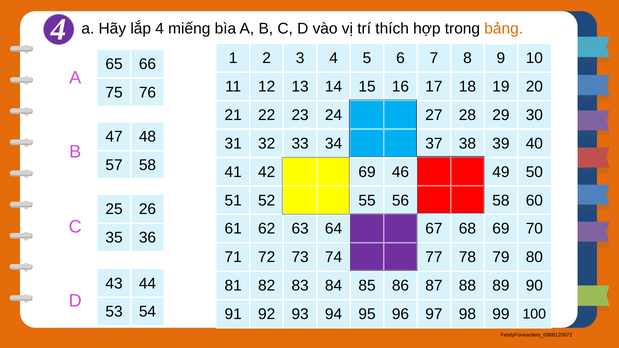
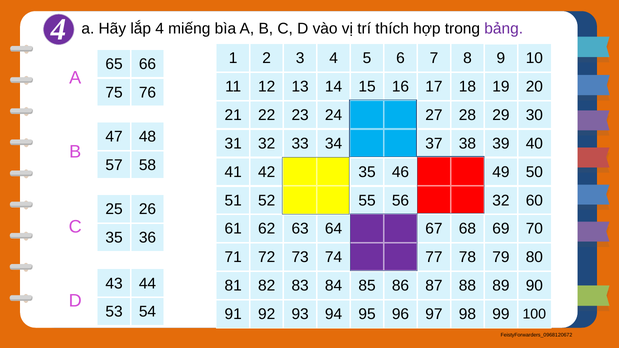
bảng colour: orange -> purple
69 at (367, 172): 69 -> 35
58 at (501, 201): 58 -> 32
